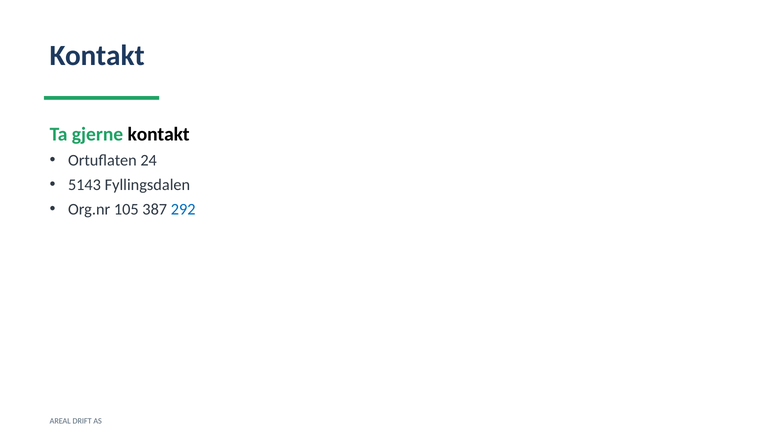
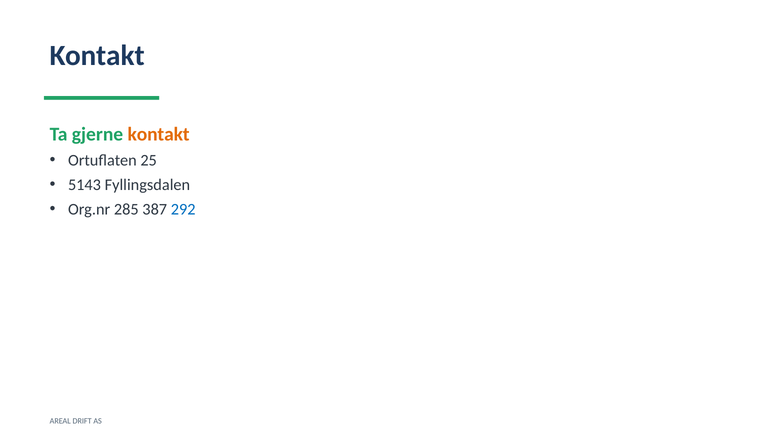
kontakt at (159, 134) colour: black -> orange
24: 24 -> 25
105: 105 -> 285
